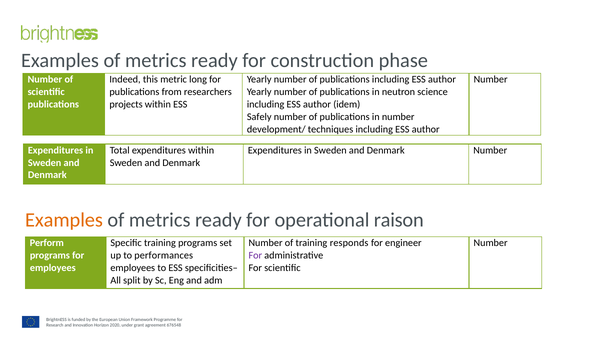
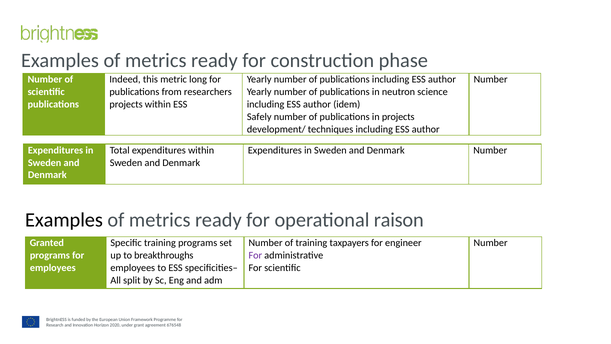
in number: number -> projects
Examples at (64, 220) colour: orange -> black
Perform: Perform -> Granted
responds: responds -> taxpayers
performances: performances -> breakthroughs
